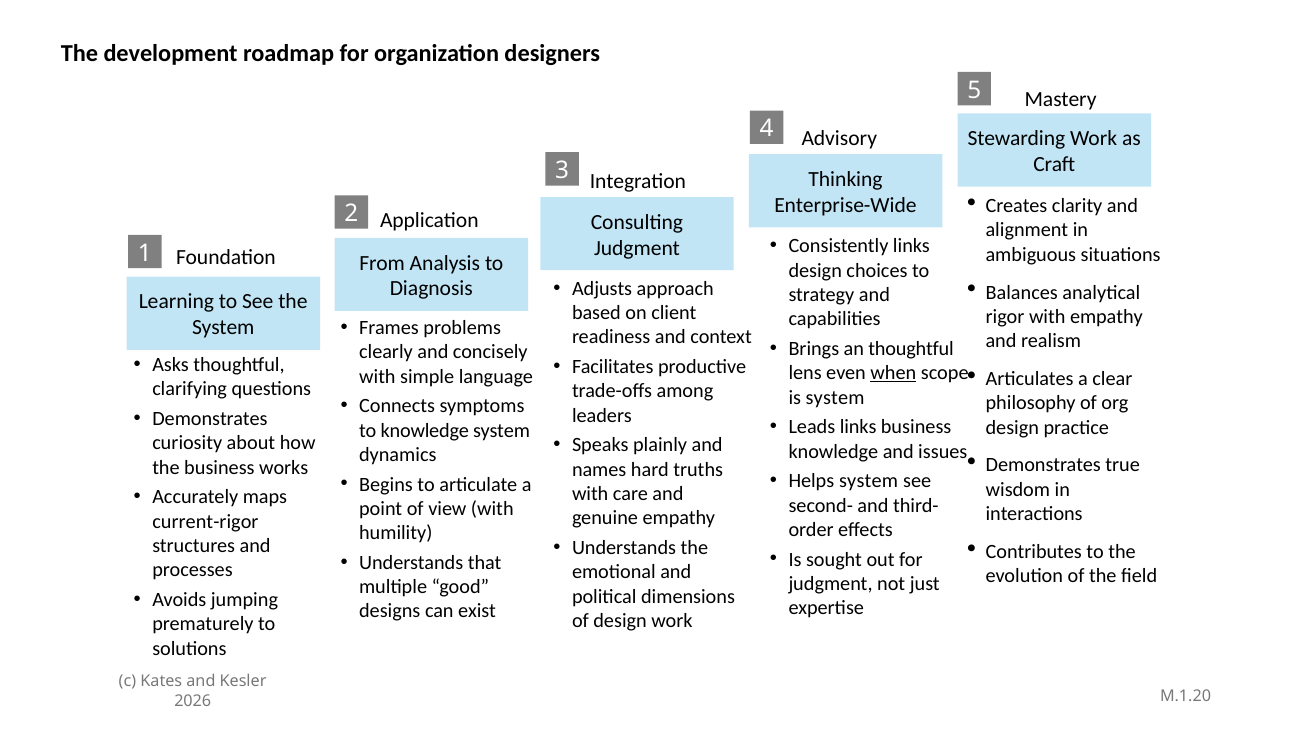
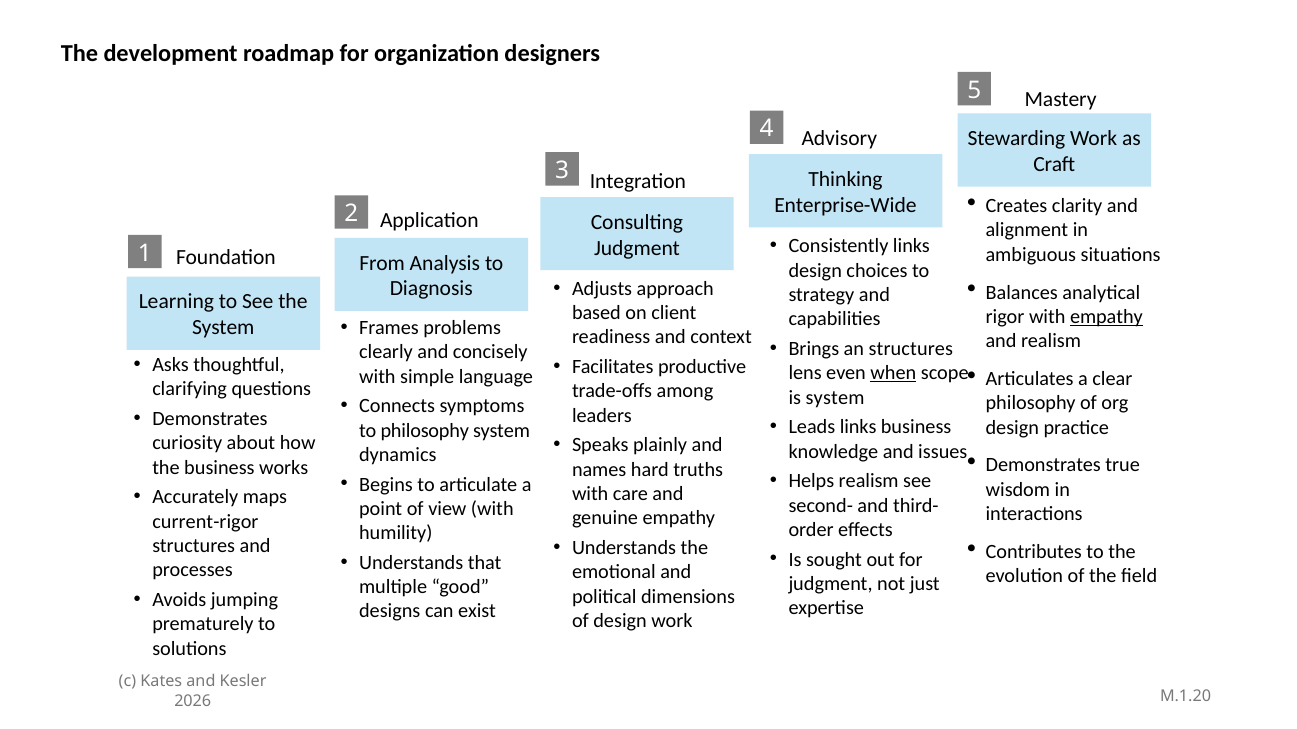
empathy at (1106, 317) underline: none -> present
an thoughtful: thoughtful -> structures
to knowledge: knowledge -> philosophy
Helps system: system -> realism
